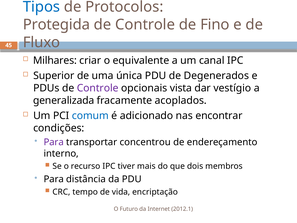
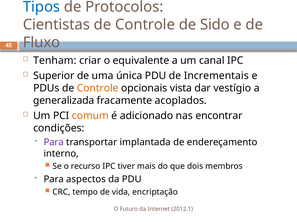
Protegida: Protegida -> Cientistas
Fino: Fino -> Sido
Milhares: Milhares -> Tenham
Degenerados: Degenerados -> Incrementais
Controle at (98, 88) colour: purple -> orange
comum colour: blue -> orange
concentrou: concentrou -> implantada
distância: distância -> aspectos
